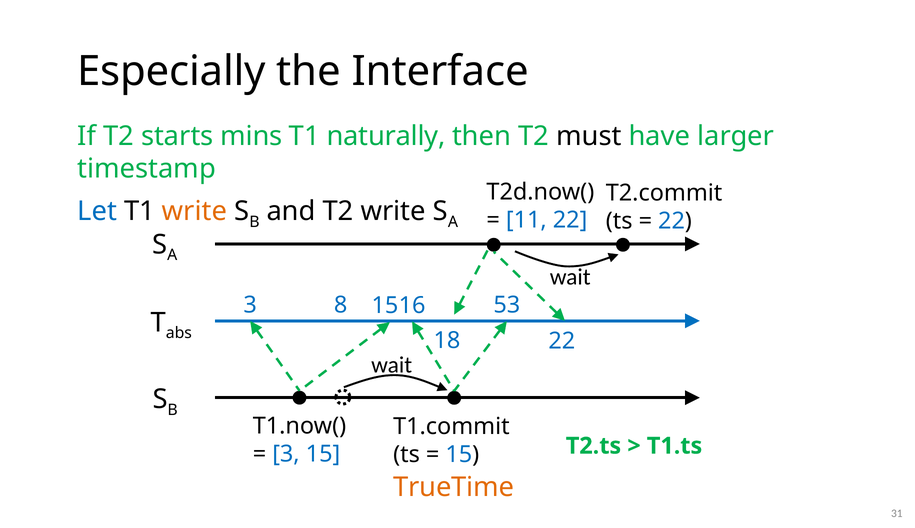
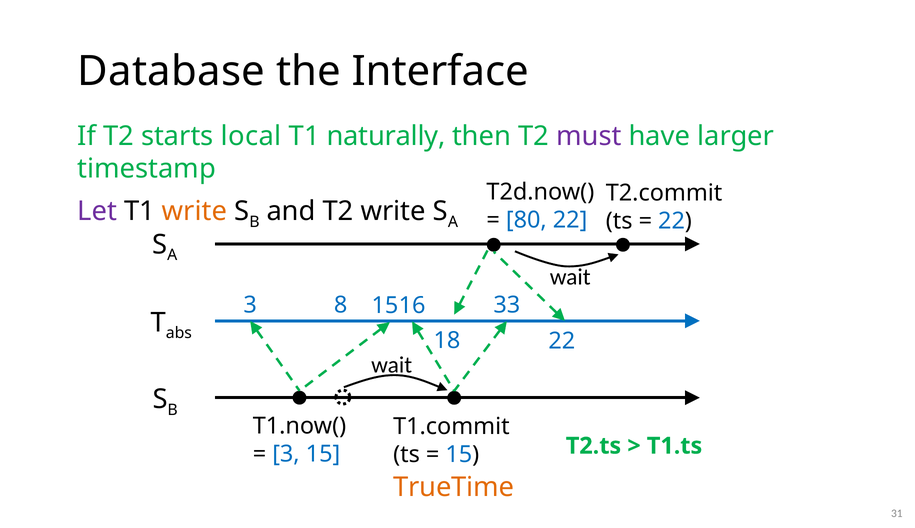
Especially: Especially -> Database
mins: mins -> local
must colour: black -> purple
Let colour: blue -> purple
11: 11 -> 80
53: 53 -> 33
